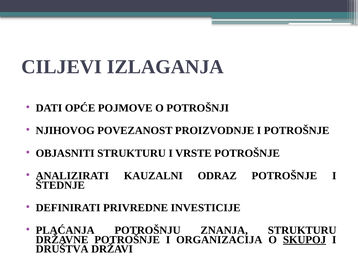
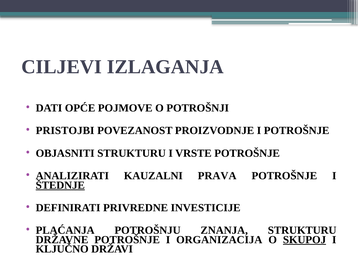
NJIHOVOG: NJIHOVOG -> PRISTOJBI
ODRAZ: ODRAZ -> PRAVA
ŠTEDNJE underline: none -> present
DRUŠTVA: DRUŠTVA -> KLJUČNO
